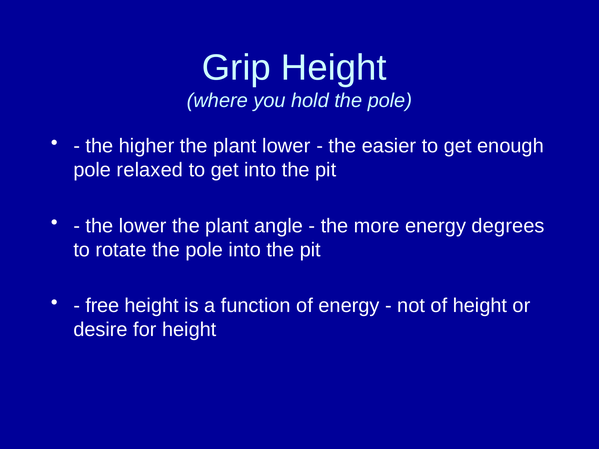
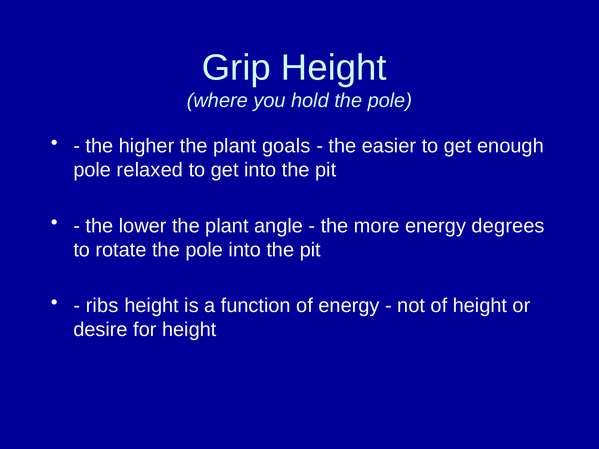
plant lower: lower -> goals
free: free -> ribs
